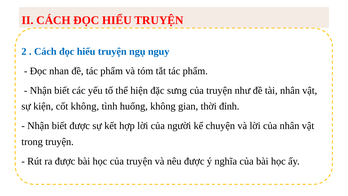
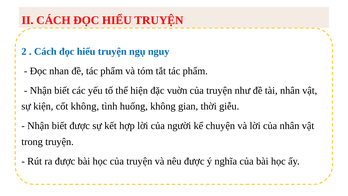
sưng: sưng -> vuờn
đỉnh: đỉnh -> giễu
